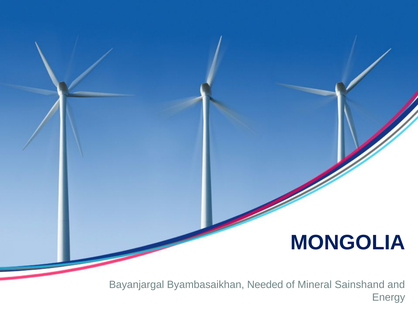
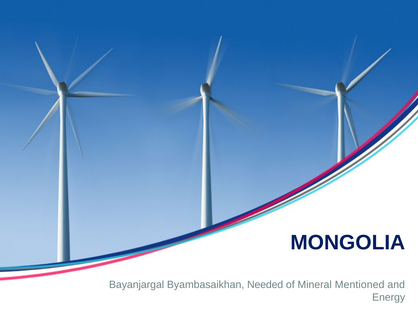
Sainshand: Sainshand -> Mentioned
